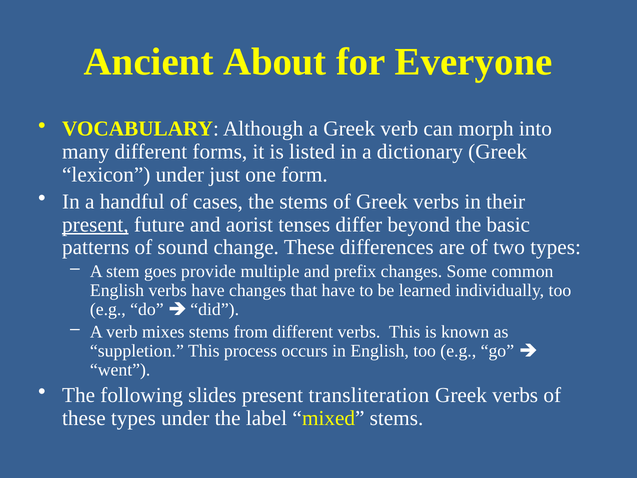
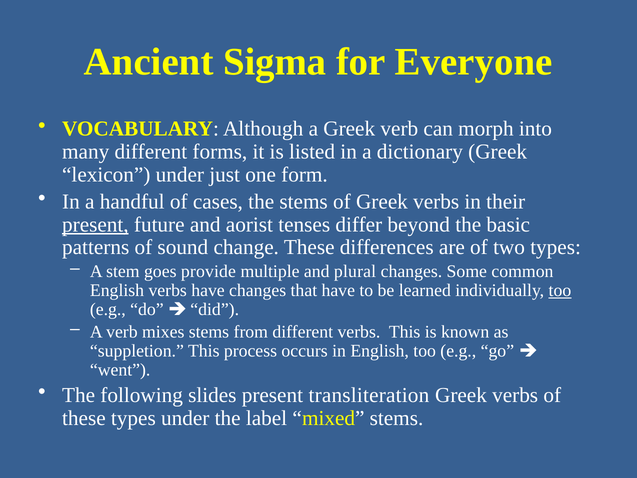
About: About -> Sigma
prefix: prefix -> plural
too at (560, 290) underline: none -> present
